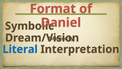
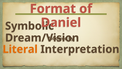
Literal colour: blue -> orange
